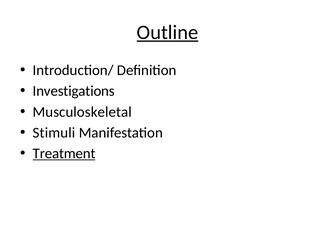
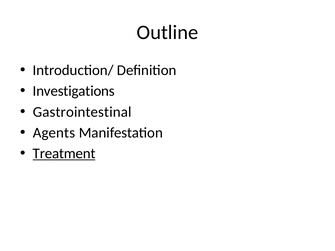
Outline underline: present -> none
Musculoskeletal: Musculoskeletal -> Gastrointestinal
Stimuli: Stimuli -> Agents
